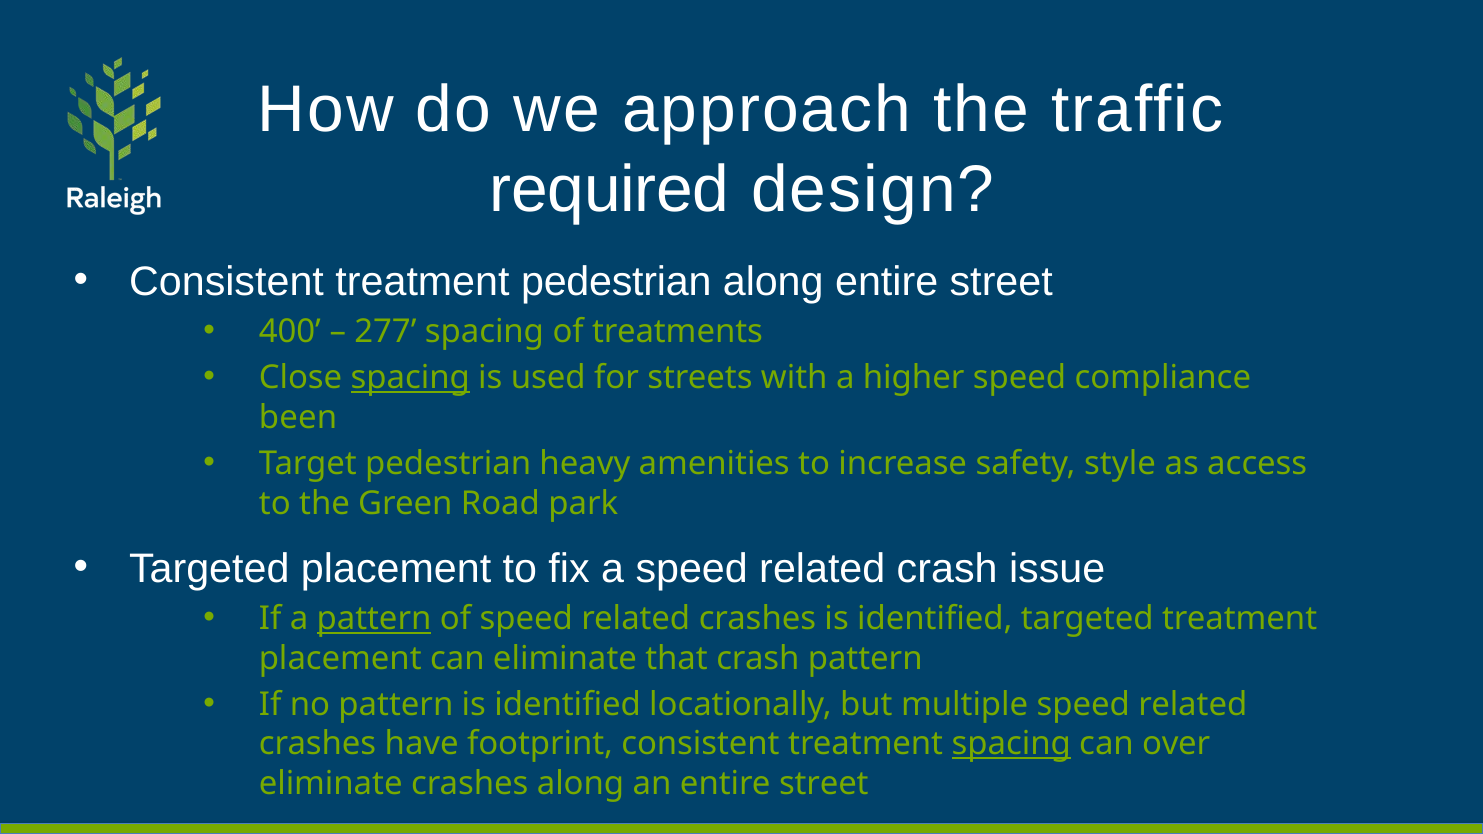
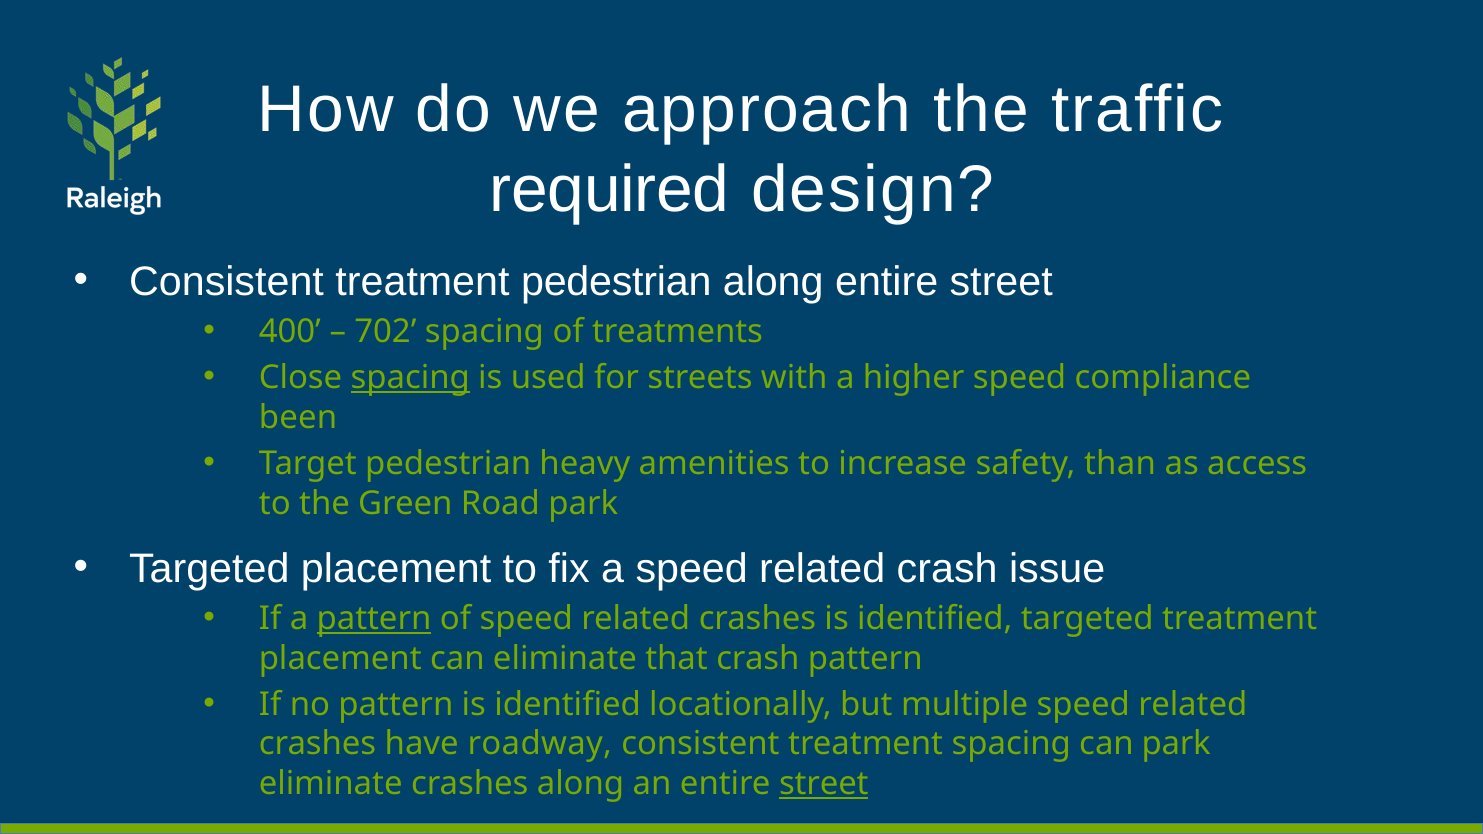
277: 277 -> 702
style: style -> than
footprint: footprint -> roadway
spacing at (1011, 744) underline: present -> none
can over: over -> park
street at (824, 784) underline: none -> present
